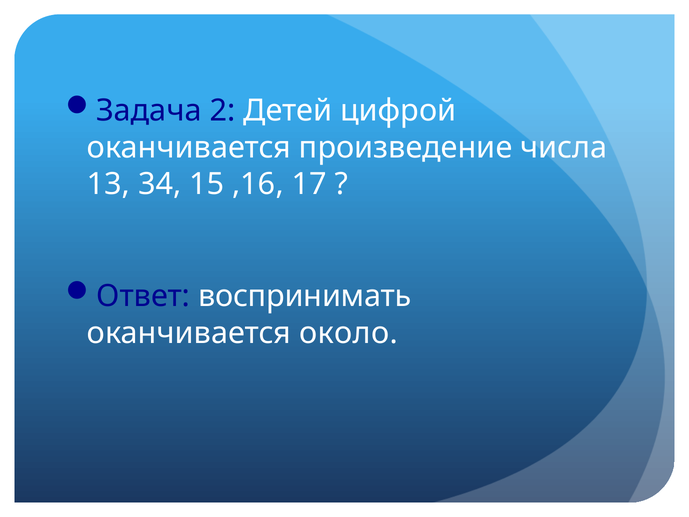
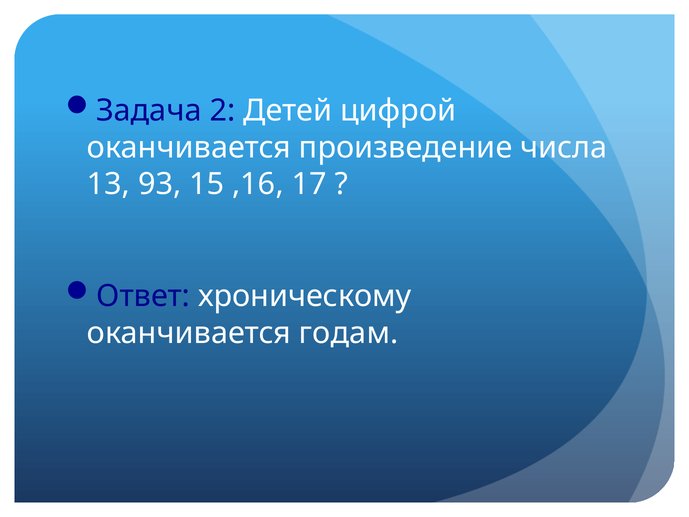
34: 34 -> 93
воспринимать: воспринимать -> хроническому
около: около -> годам
